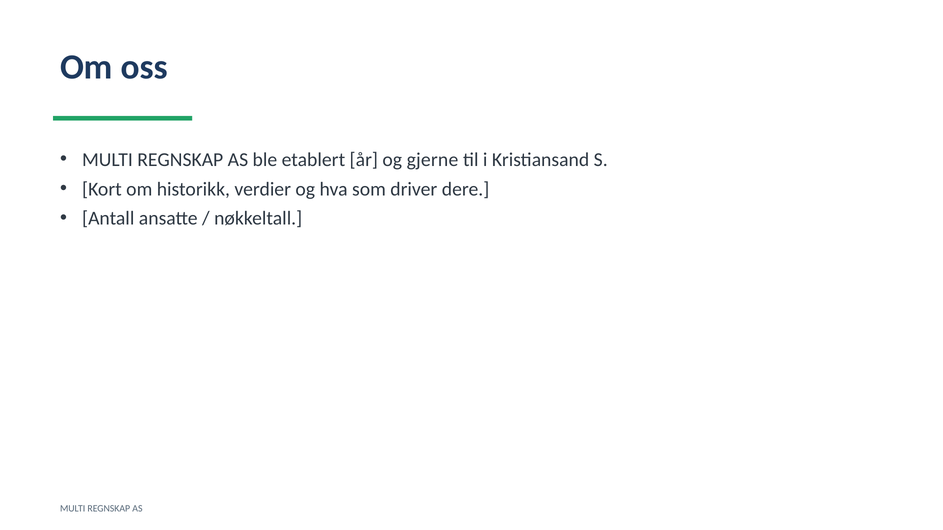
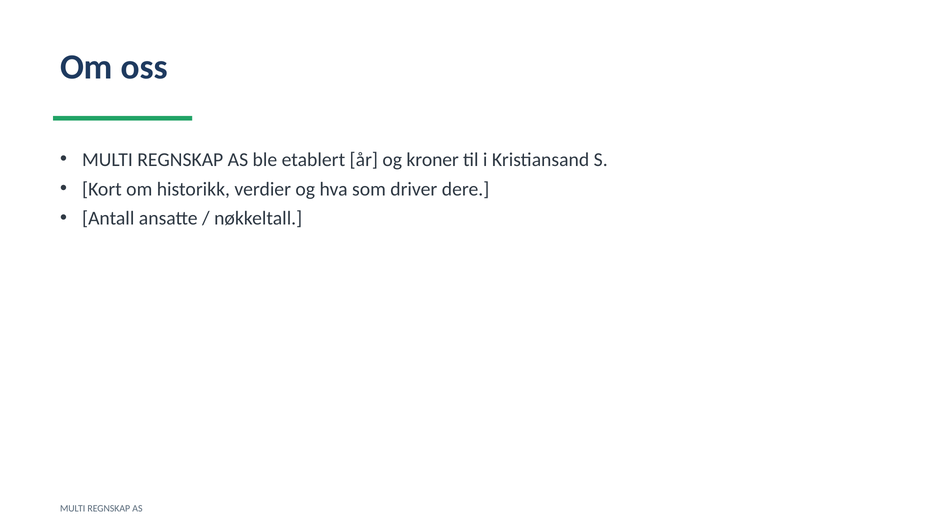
gjerne: gjerne -> kroner
